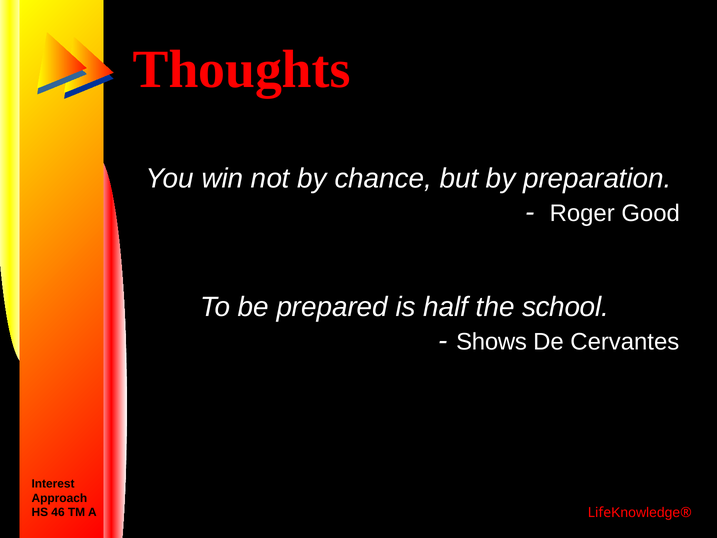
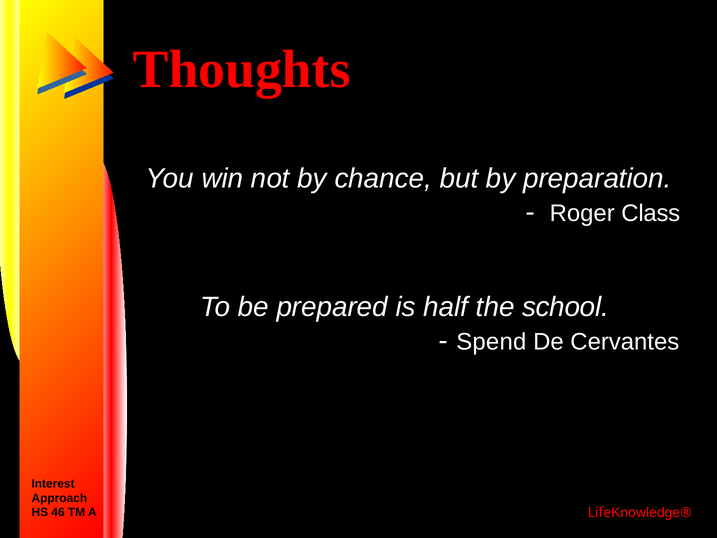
Good: Good -> Class
Shows: Shows -> Spend
